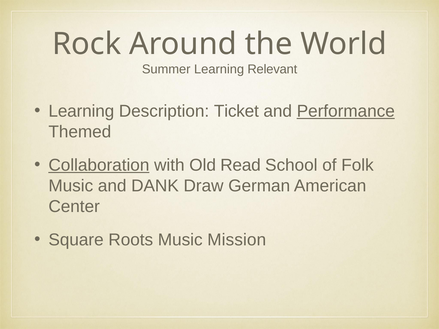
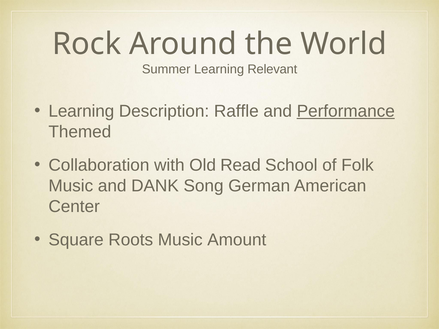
Ticket: Ticket -> Raffle
Collaboration underline: present -> none
Draw: Draw -> Song
Mission: Mission -> Amount
